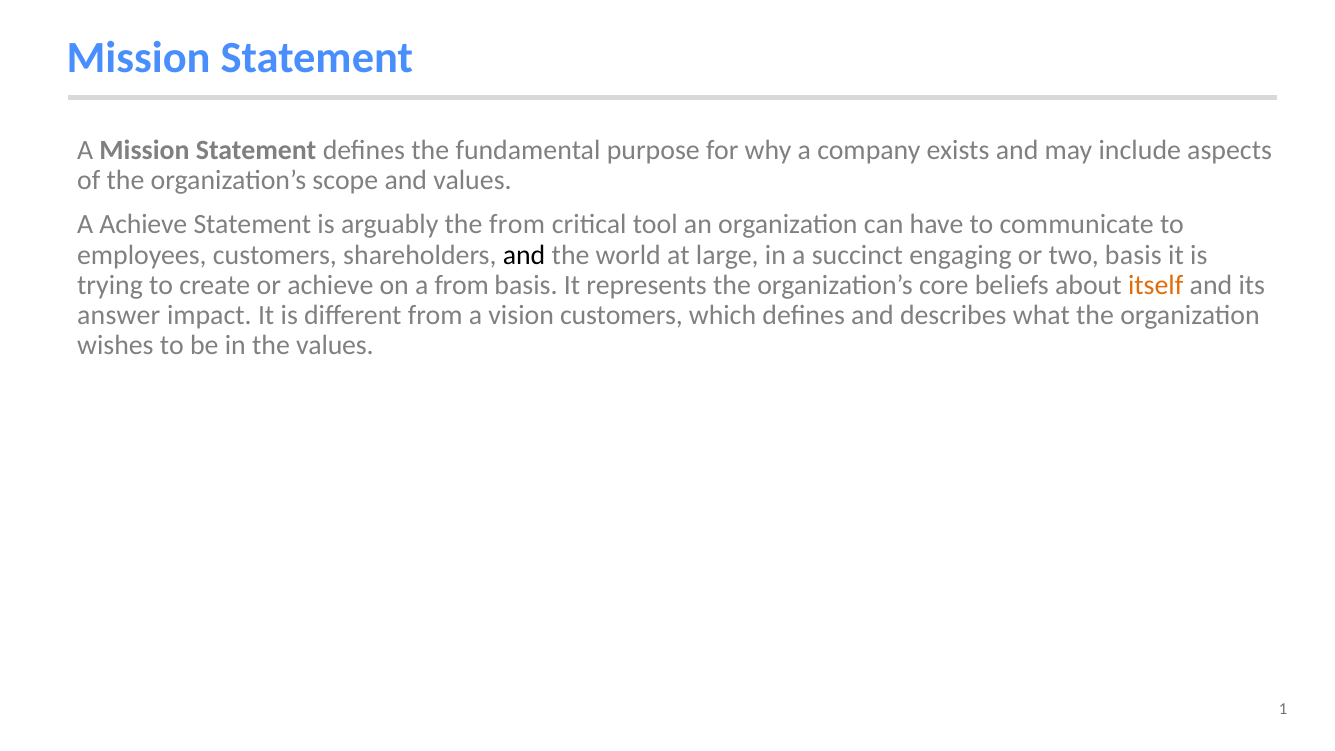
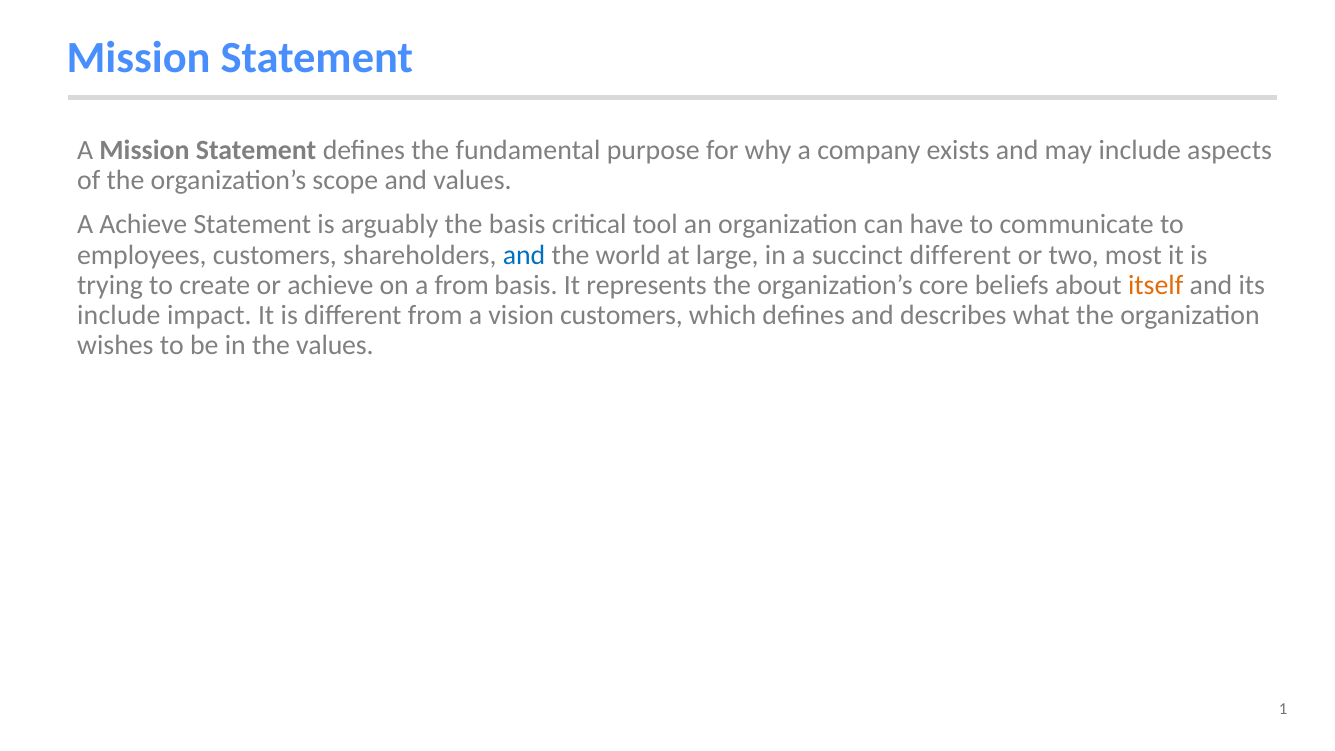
the from: from -> basis
and at (524, 255) colour: black -> blue
succinct engaging: engaging -> different
two basis: basis -> most
answer at (119, 315): answer -> include
